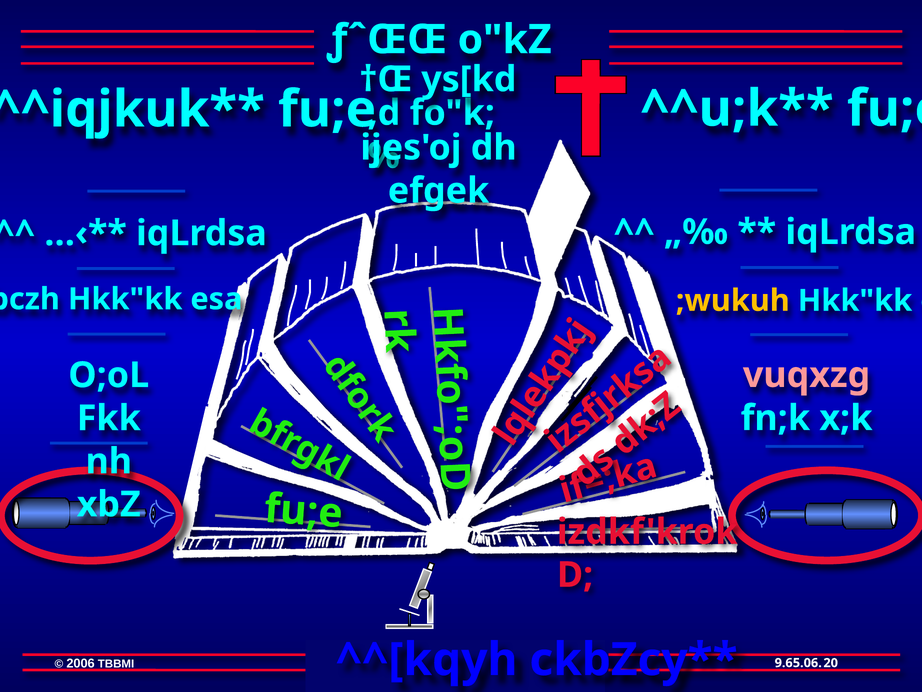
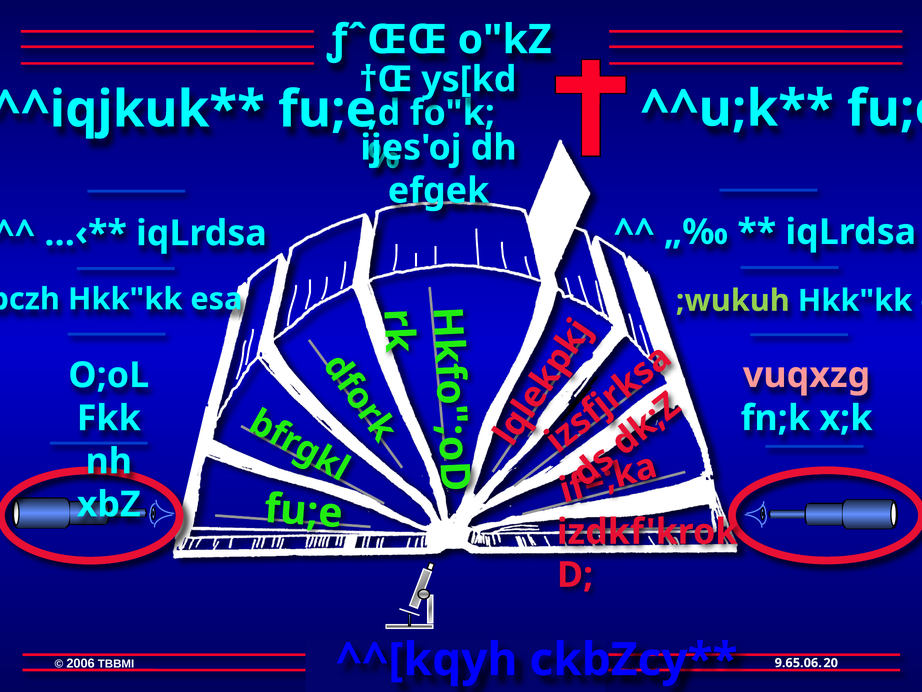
;wukuh colour: yellow -> light green
